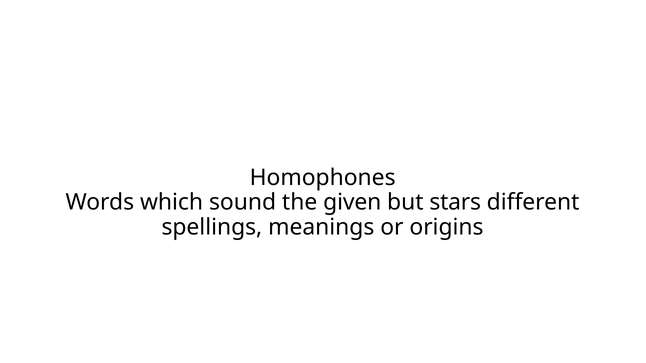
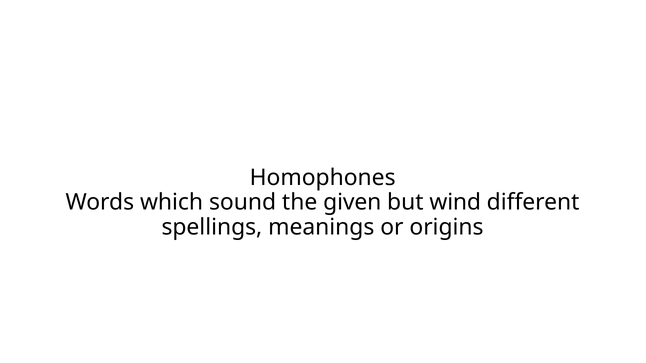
stars: stars -> wind
